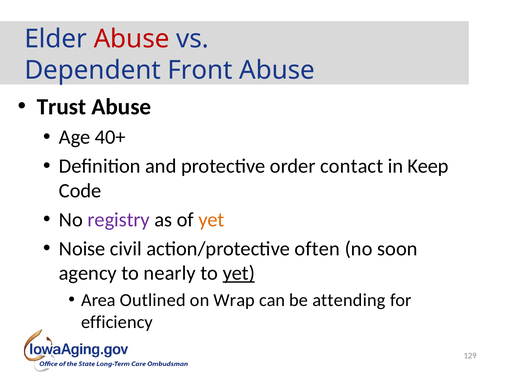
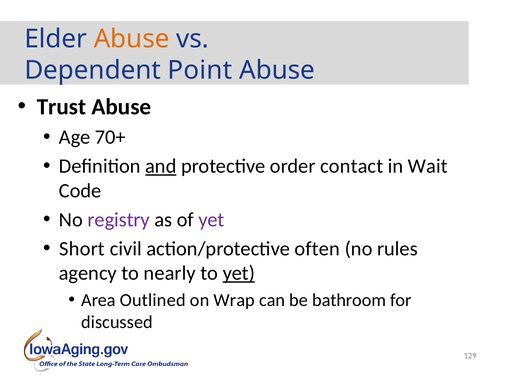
Abuse at (132, 39) colour: red -> orange
Front: Front -> Point
40+: 40+ -> 70+
and underline: none -> present
Keep: Keep -> Wait
yet at (211, 220) colour: orange -> purple
Noise: Noise -> Short
soon: soon -> rules
attending: attending -> bathroom
efficiency: efficiency -> discussed
